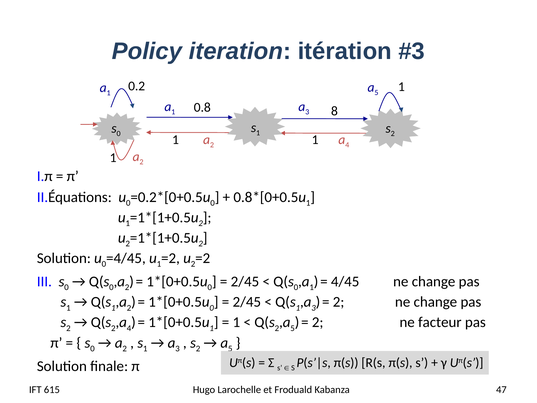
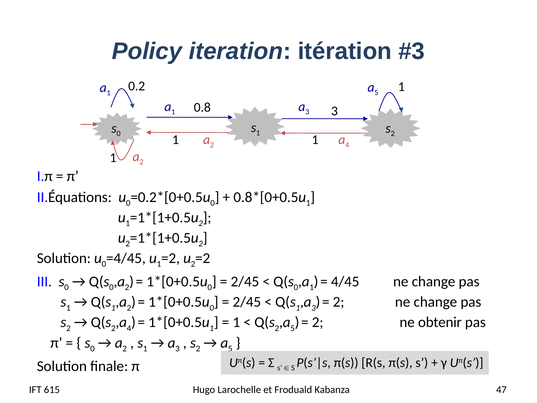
3 8: 8 -> 3
facteur: facteur -> obtenir
